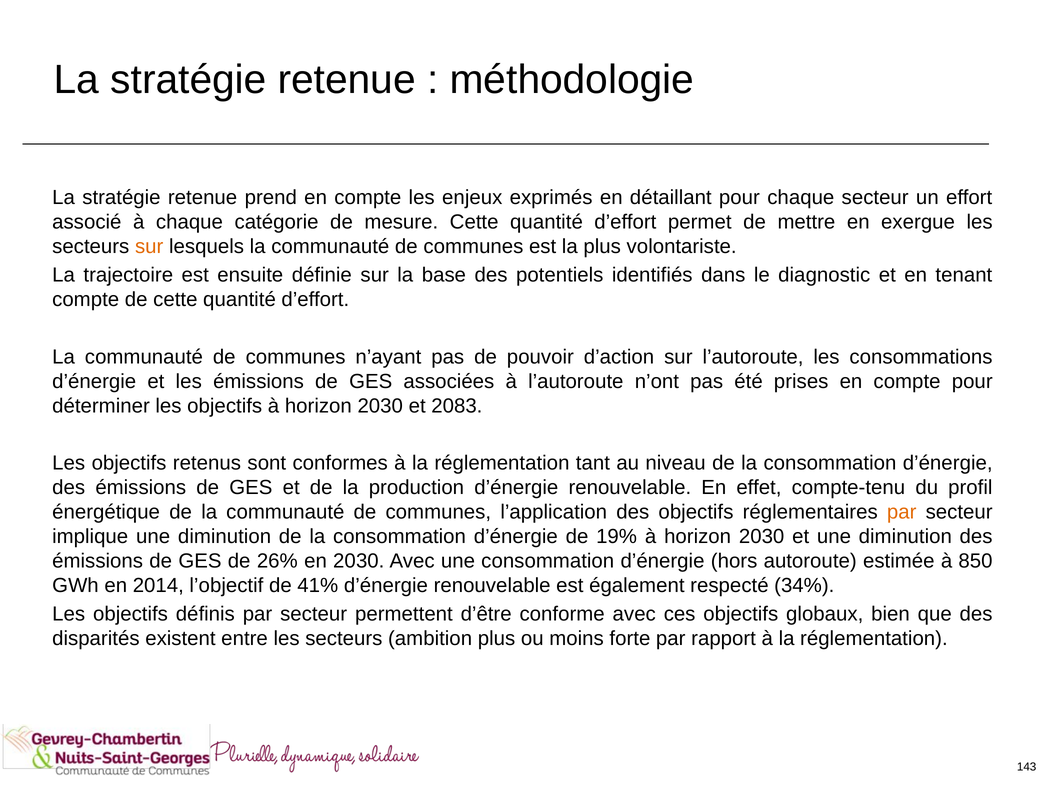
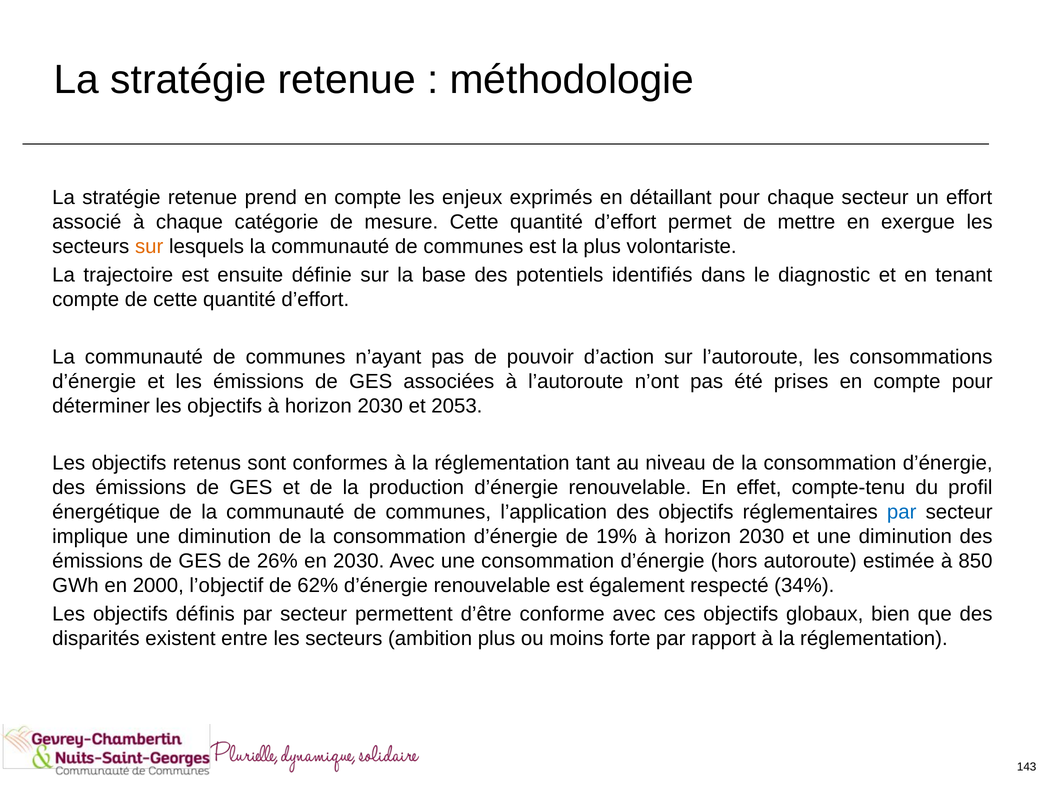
2083: 2083 -> 2053
par at (902, 512) colour: orange -> blue
2014: 2014 -> 2000
41%: 41% -> 62%
